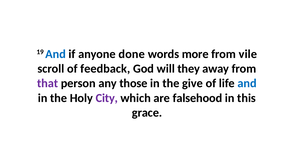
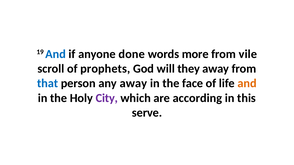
feedback: feedback -> prophets
that colour: purple -> blue
any those: those -> away
give: give -> face
and at (247, 84) colour: blue -> orange
falsehood: falsehood -> according
grace: grace -> serve
